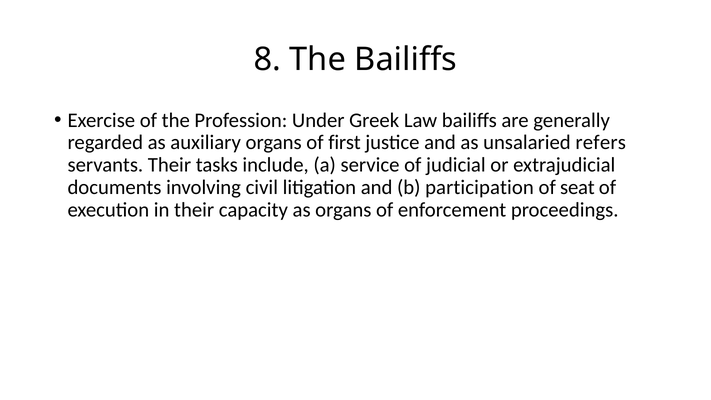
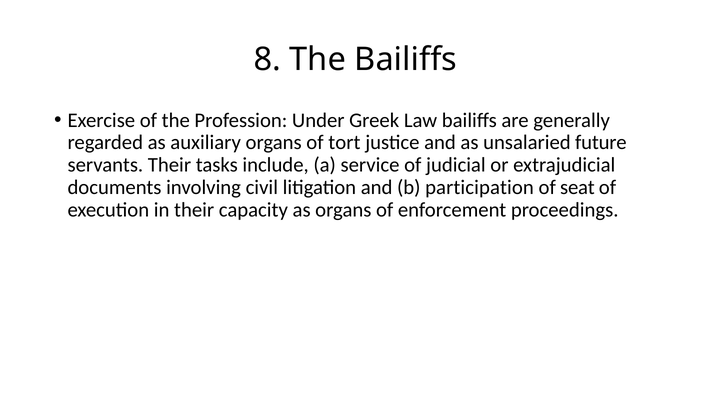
first: first -> tort
refers: refers -> future
